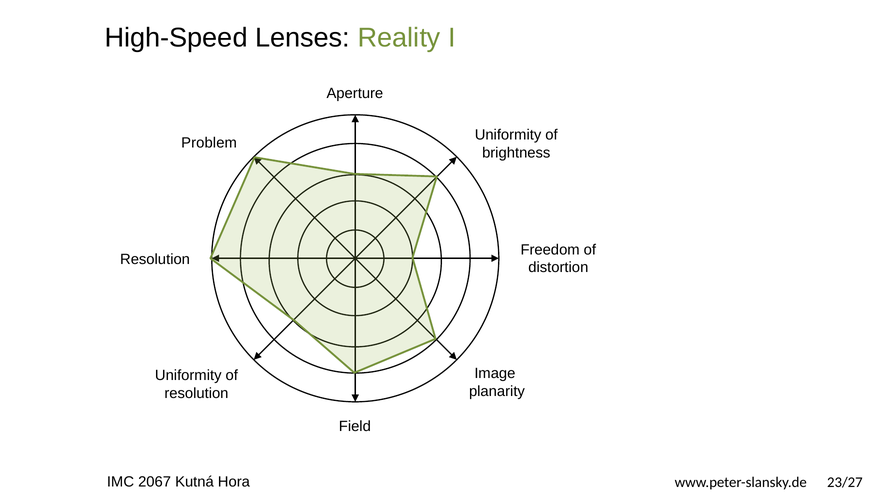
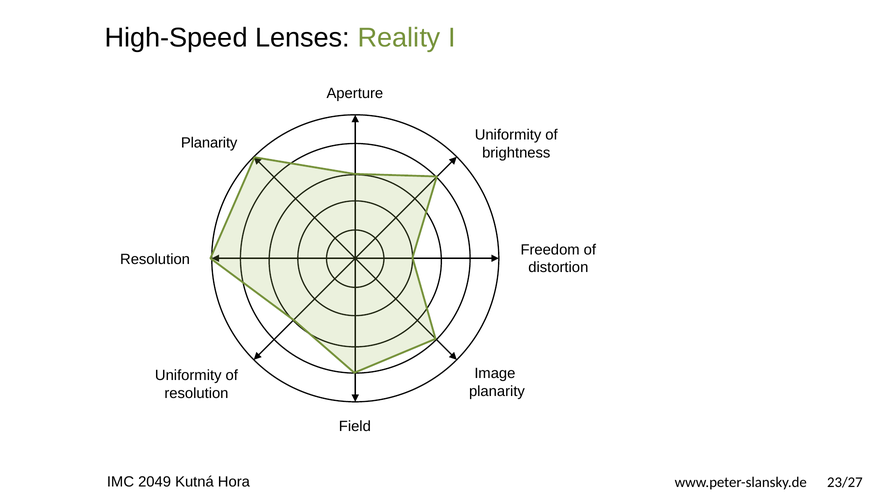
Problem at (209, 143): Problem -> Planarity
2067: 2067 -> 2049
